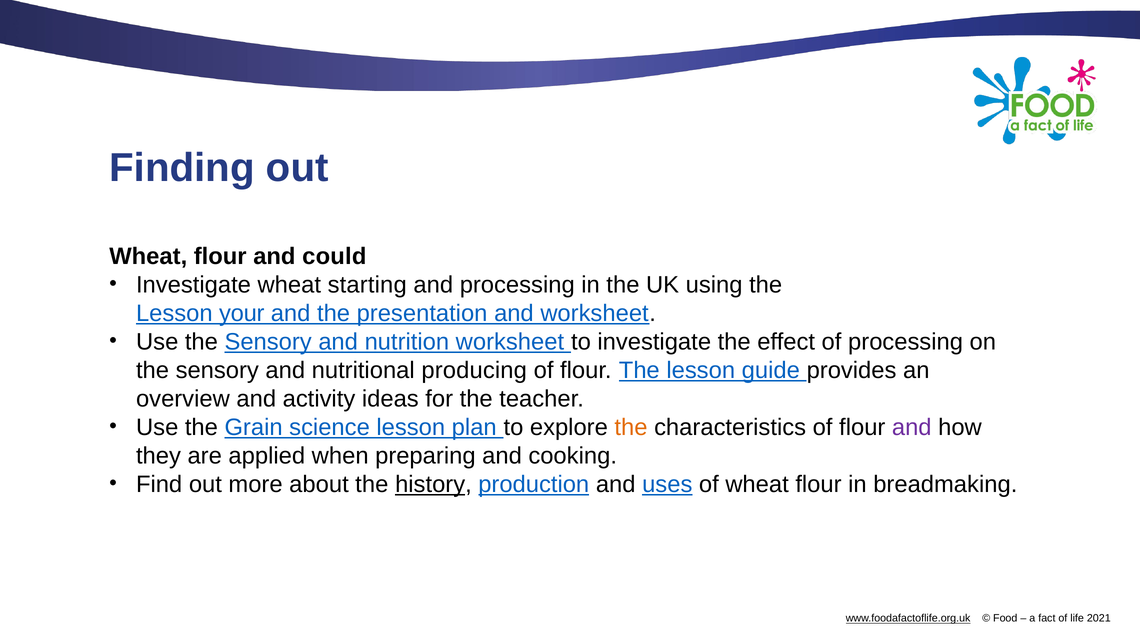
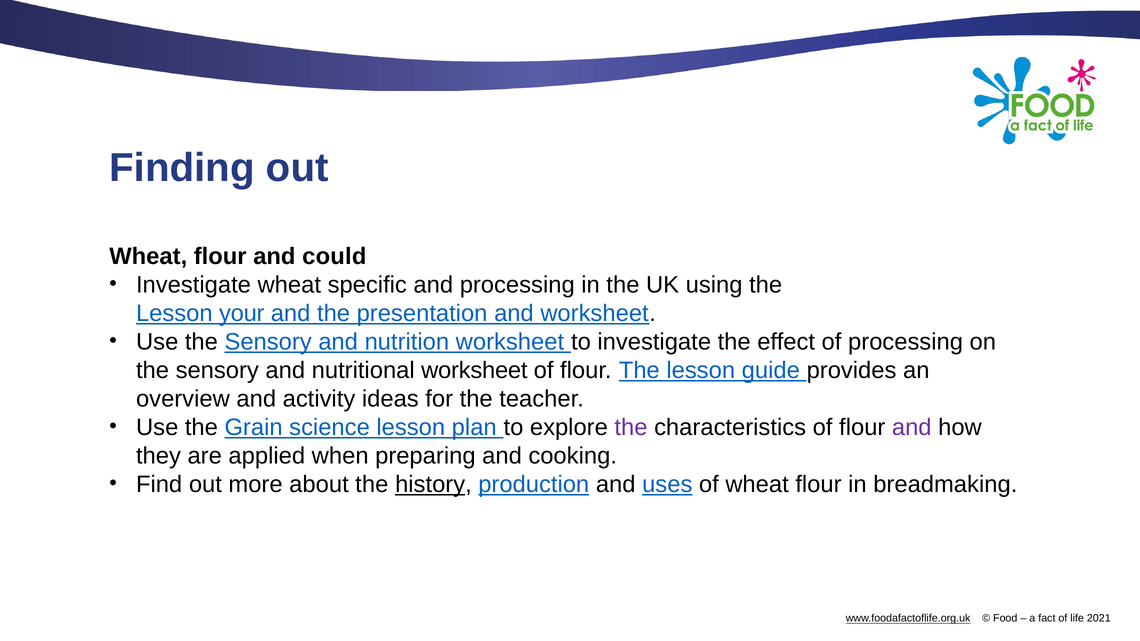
starting: starting -> specific
nutritional producing: producing -> worksheet
the at (631, 427) colour: orange -> purple
